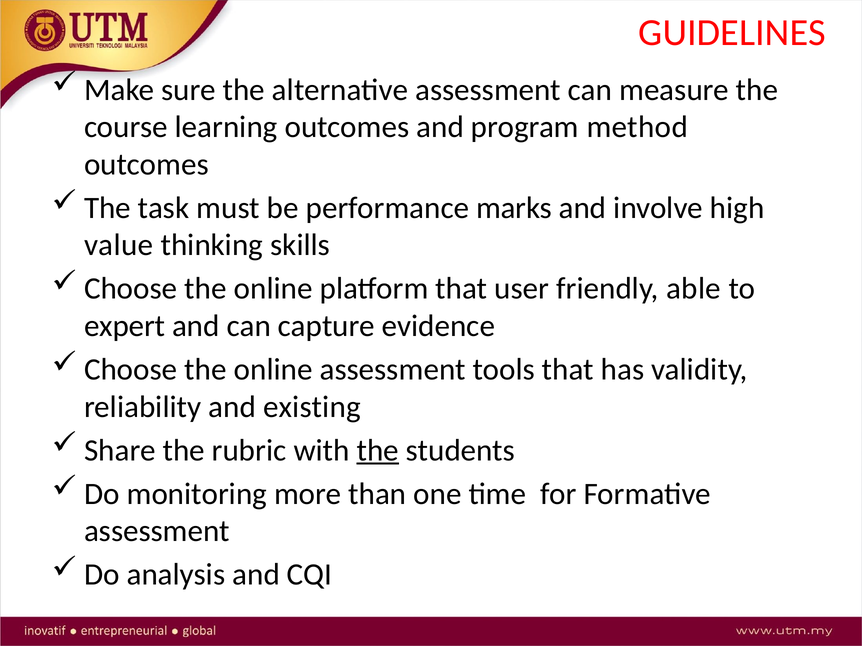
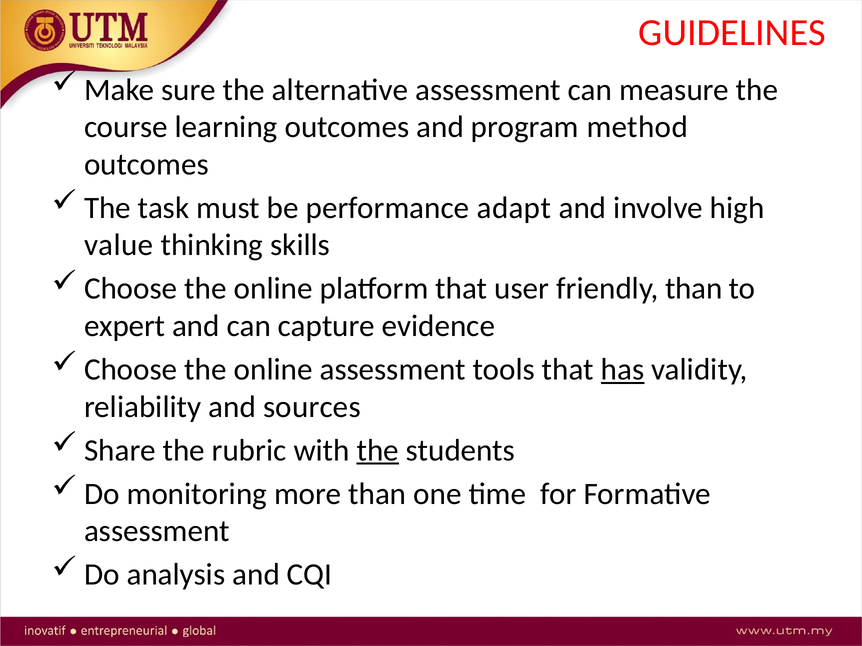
marks: marks -> adapt
friendly able: able -> than
has underline: none -> present
existing: existing -> sources
